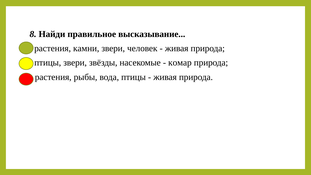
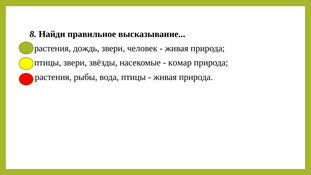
камни: камни -> дождь
